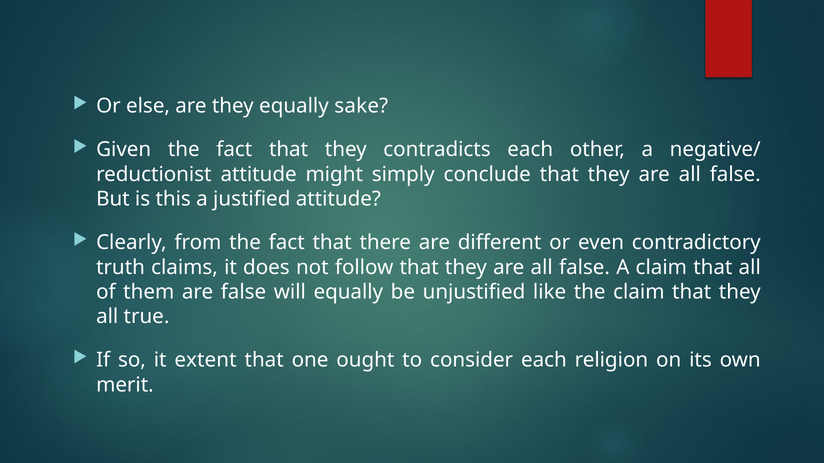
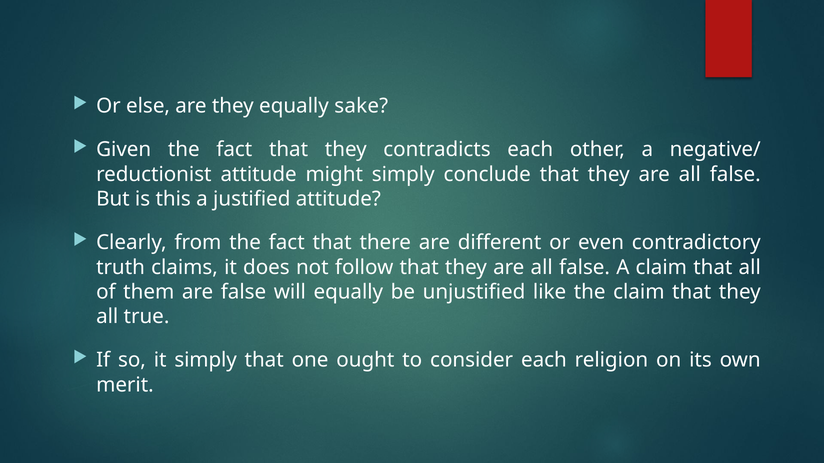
it extent: extent -> simply
